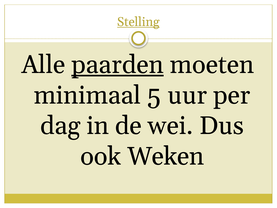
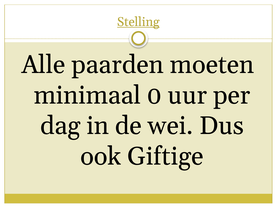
paarden underline: present -> none
5: 5 -> 0
Weken: Weken -> Giftige
